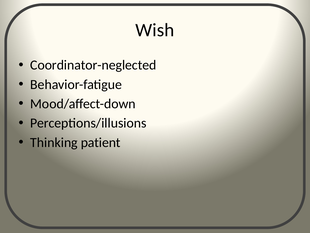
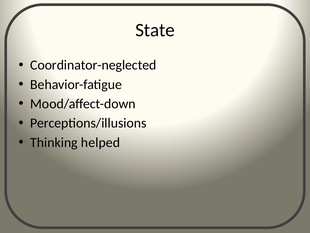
Wish: Wish -> State
patient: patient -> helped
